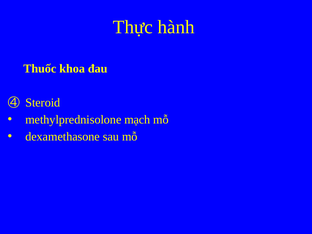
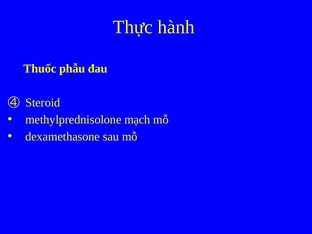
khoa: khoa -> phẫu
